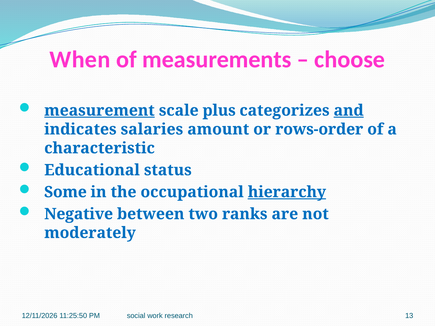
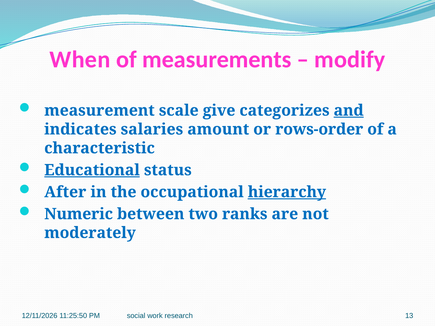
choose: choose -> modify
measurement underline: present -> none
plus: plus -> give
Educational underline: none -> present
Some: Some -> After
Negative: Negative -> Numeric
